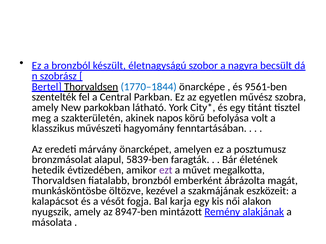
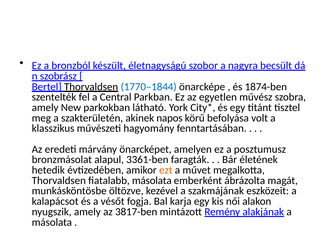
9561-ben: 9561-ben -> 1874-ben
5839-ben: 5839-ben -> 3361-ben
ezt colour: purple -> orange
fiatalabb bronzból: bronzból -> másolata
8947-ben: 8947-ben -> 3817-ben
